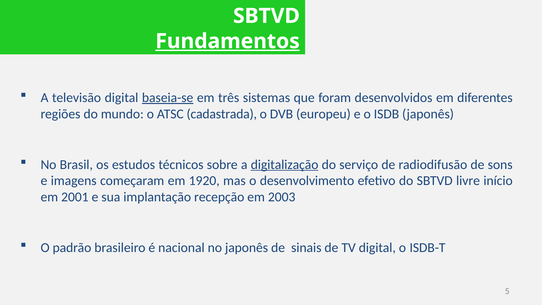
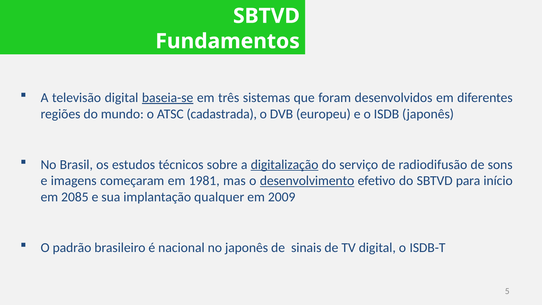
Fundamentos underline: present -> none
1920: 1920 -> 1981
desenvolvimento underline: none -> present
livre: livre -> para
2001: 2001 -> 2085
recepção: recepção -> qualquer
2003: 2003 -> 2009
